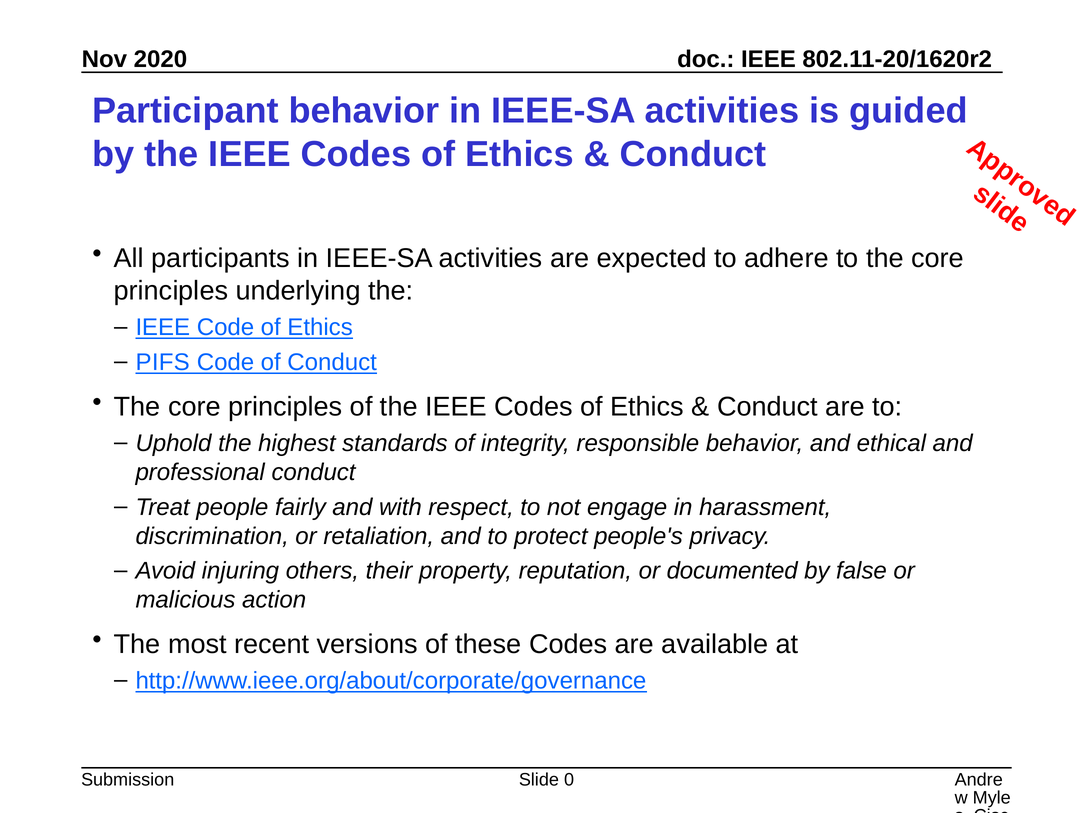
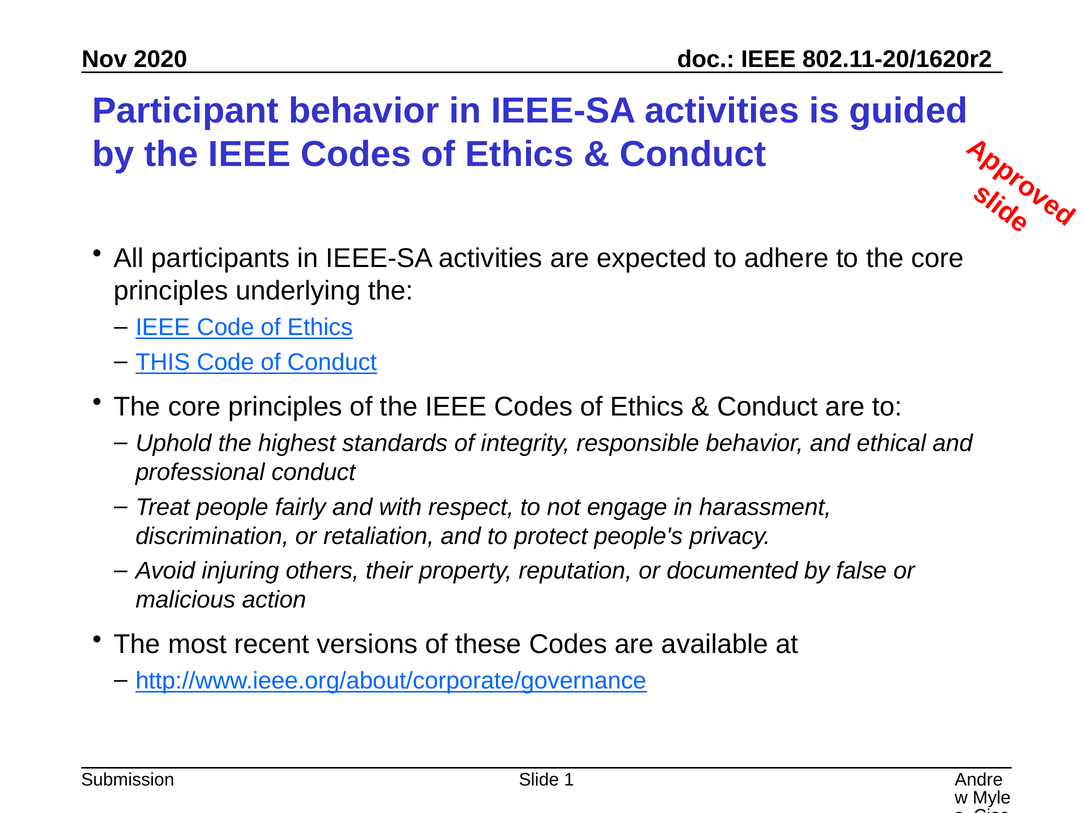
PIFS: PIFS -> THIS
0: 0 -> 1
